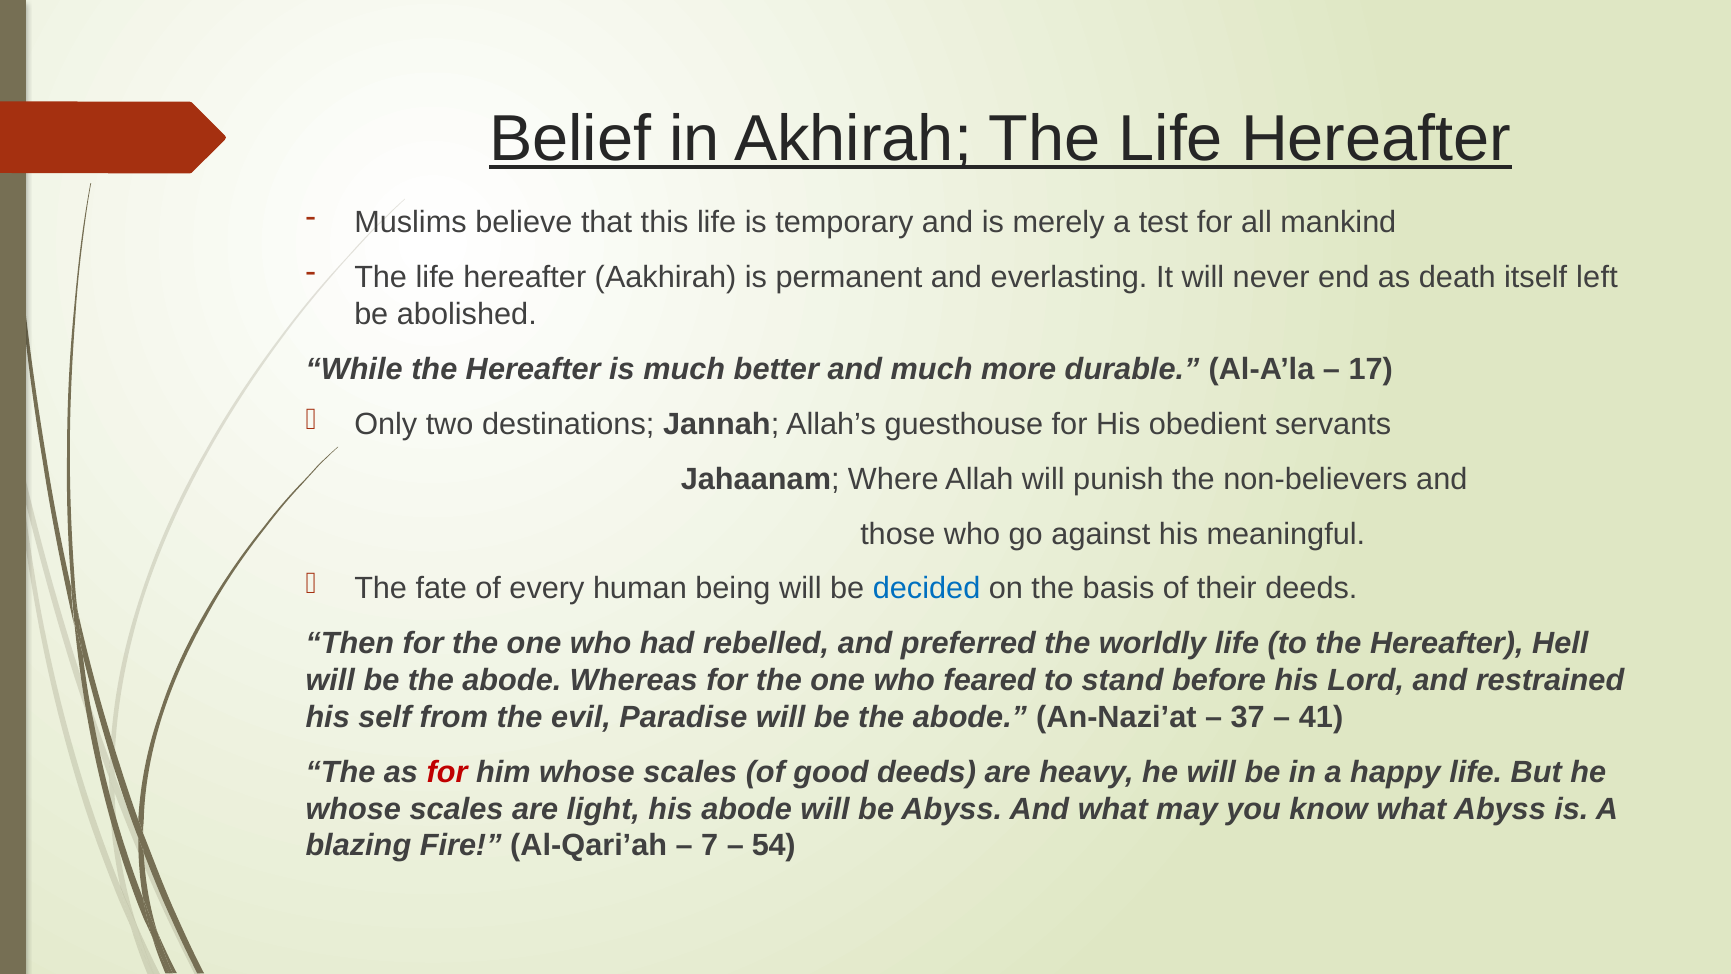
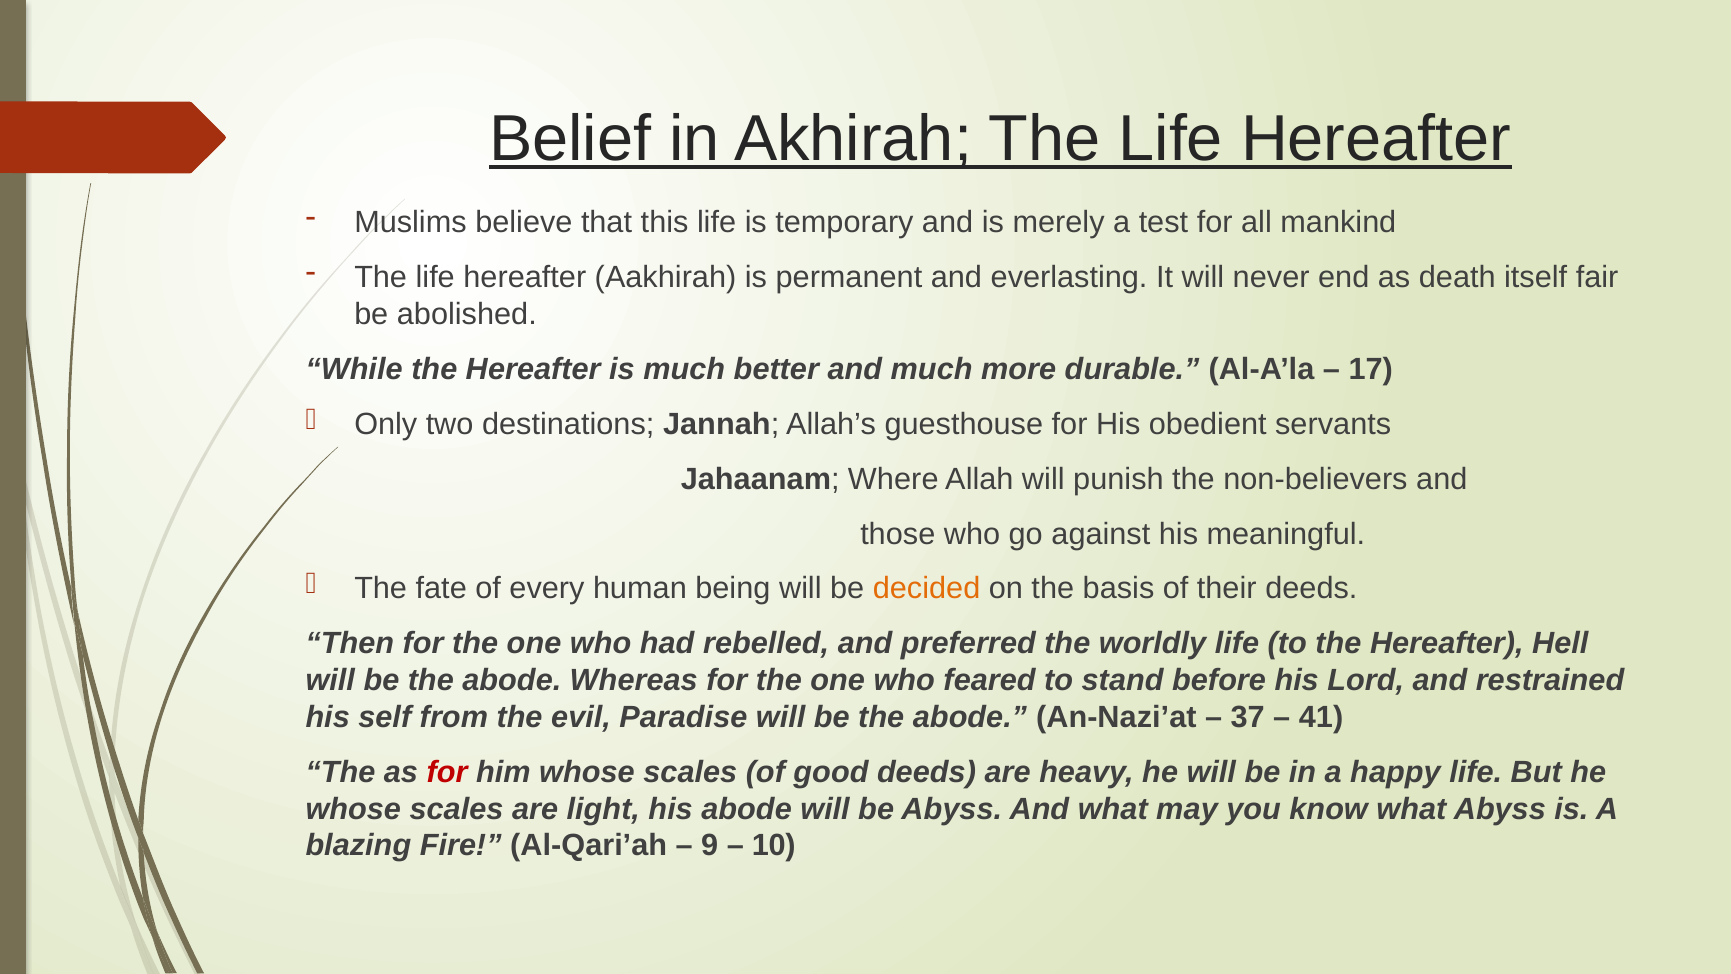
left: left -> fair
decided colour: blue -> orange
7: 7 -> 9
54: 54 -> 10
